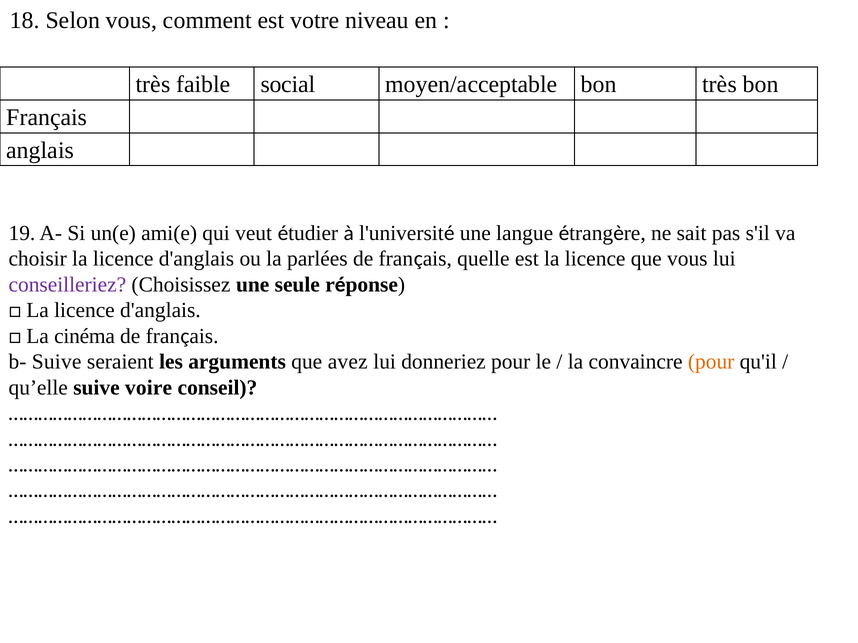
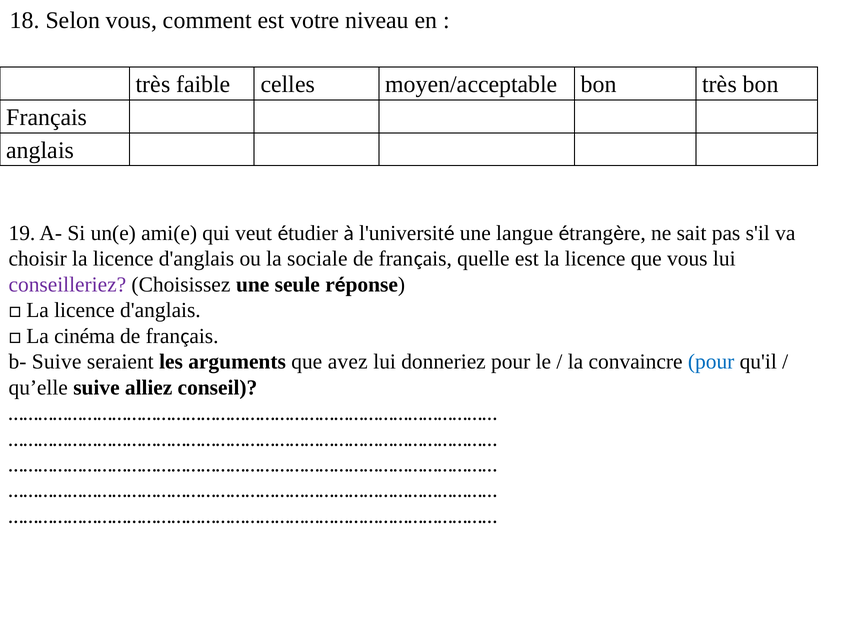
social: social -> celles
parlées: parlées -> sociale
pour at (711, 362) colour: orange -> blue
voire: voire -> alliez
